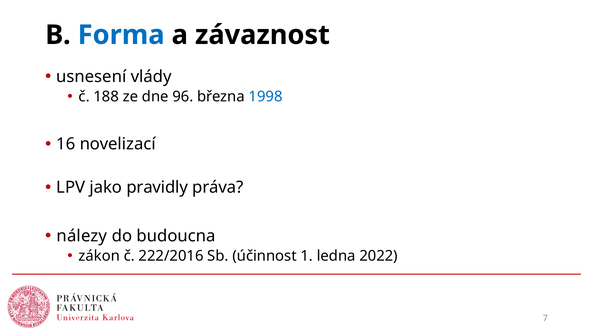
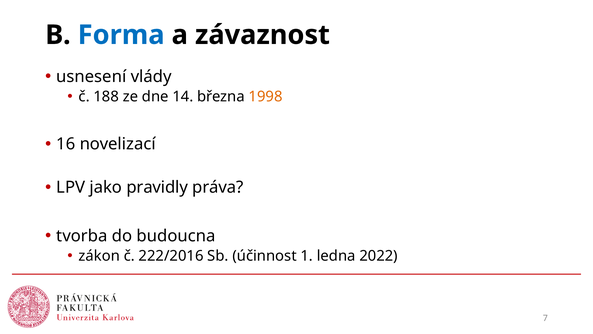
96: 96 -> 14
1998 colour: blue -> orange
nálezy: nálezy -> tvorba
